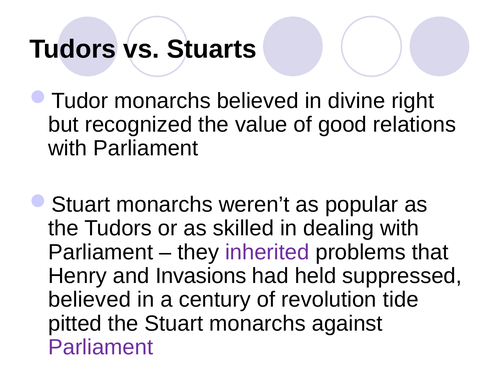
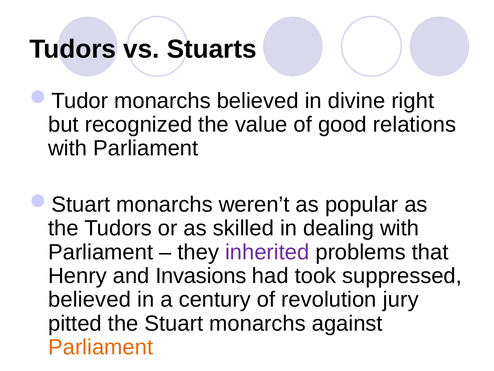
held: held -> took
tide: tide -> jury
Parliament at (101, 347) colour: purple -> orange
